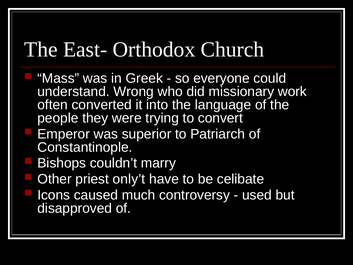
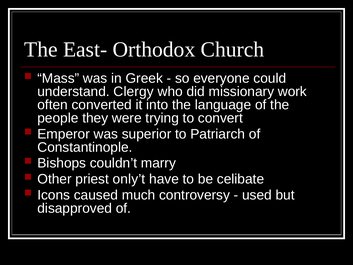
Wrong: Wrong -> Clergy
